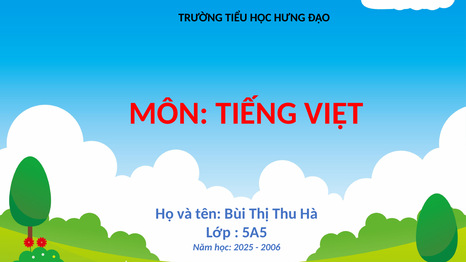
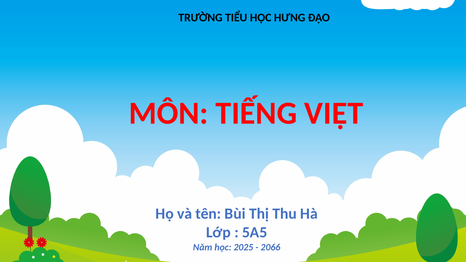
2006: 2006 -> 2066
